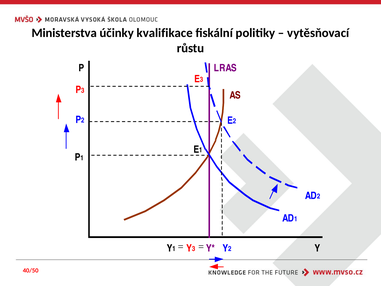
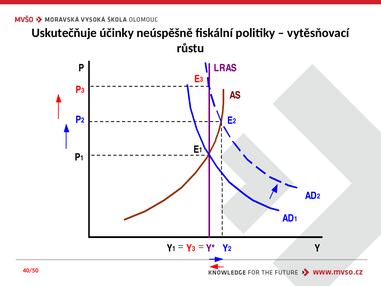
Ministerstva: Ministerstva -> Uskutečňuje
kvalifikace: kvalifikace -> neúspěšně
